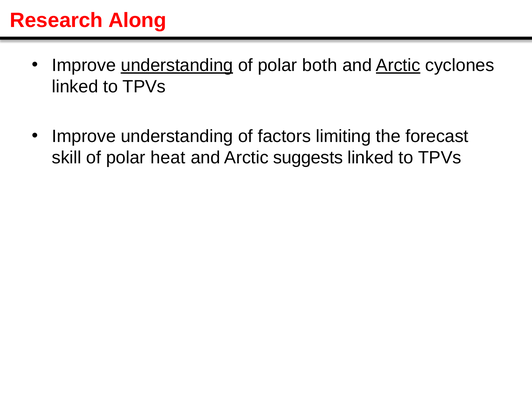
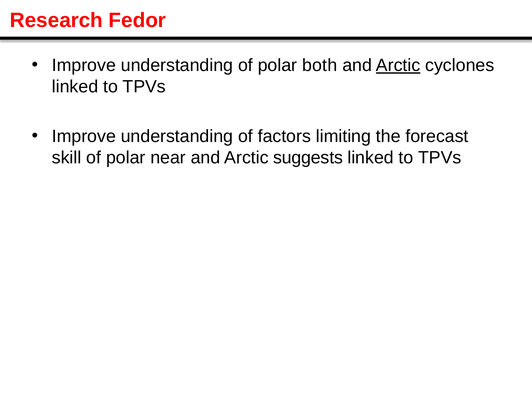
Along: Along -> Fedor
understanding at (177, 65) underline: present -> none
heat: heat -> near
